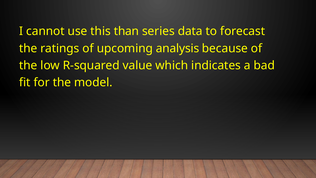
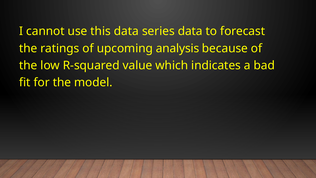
this than: than -> data
